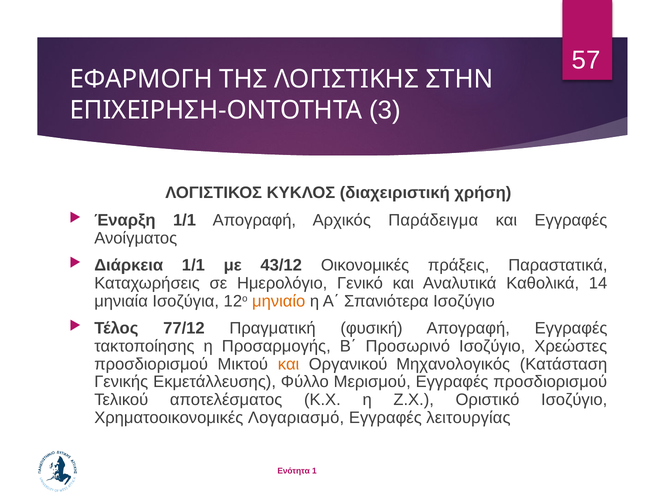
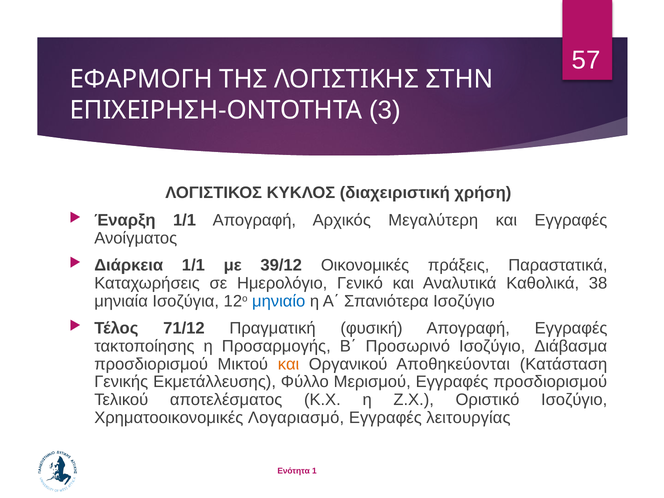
Παράδειγμα: Παράδειγμα -> Μεγαλύτερη
43/12: 43/12 -> 39/12
14: 14 -> 38
μηνιαίο colour: orange -> blue
77/12: 77/12 -> 71/12
Χρεώστες: Χρεώστες -> Διάβασμα
Μηχανολογικός: Μηχανολογικός -> Αποθηκεύονται
